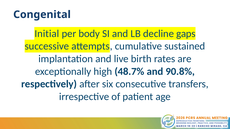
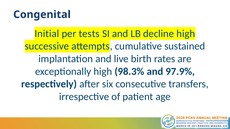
body: body -> tests
decline gaps: gaps -> high
48.7%: 48.7% -> 98.3%
90.8%: 90.8% -> 97.9%
